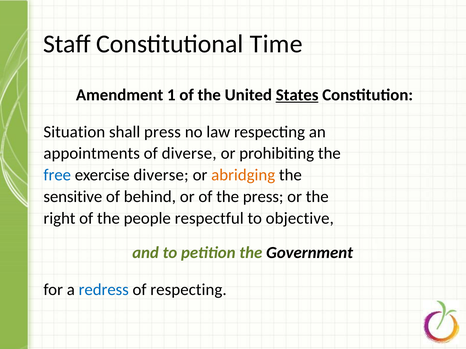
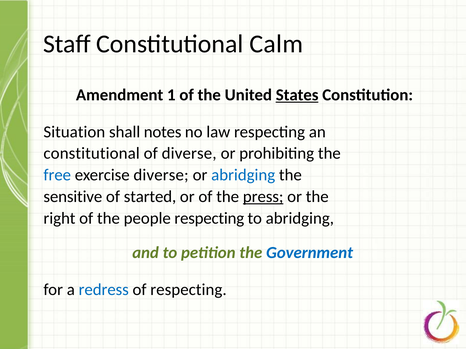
Time: Time -> Calm
shall press: press -> notes
appointments at (92, 154): appointments -> constitutional
abridging at (243, 175) colour: orange -> blue
behind: behind -> started
press at (263, 197) underline: none -> present
people respectful: respectful -> respecting
to objective: objective -> abridging
Government colour: black -> blue
